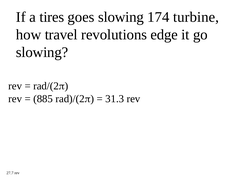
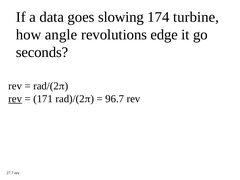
tires: tires -> data
travel: travel -> angle
slowing at (42, 52): slowing -> seconds
rev at (15, 99) underline: none -> present
885: 885 -> 171
31.3: 31.3 -> 96.7
